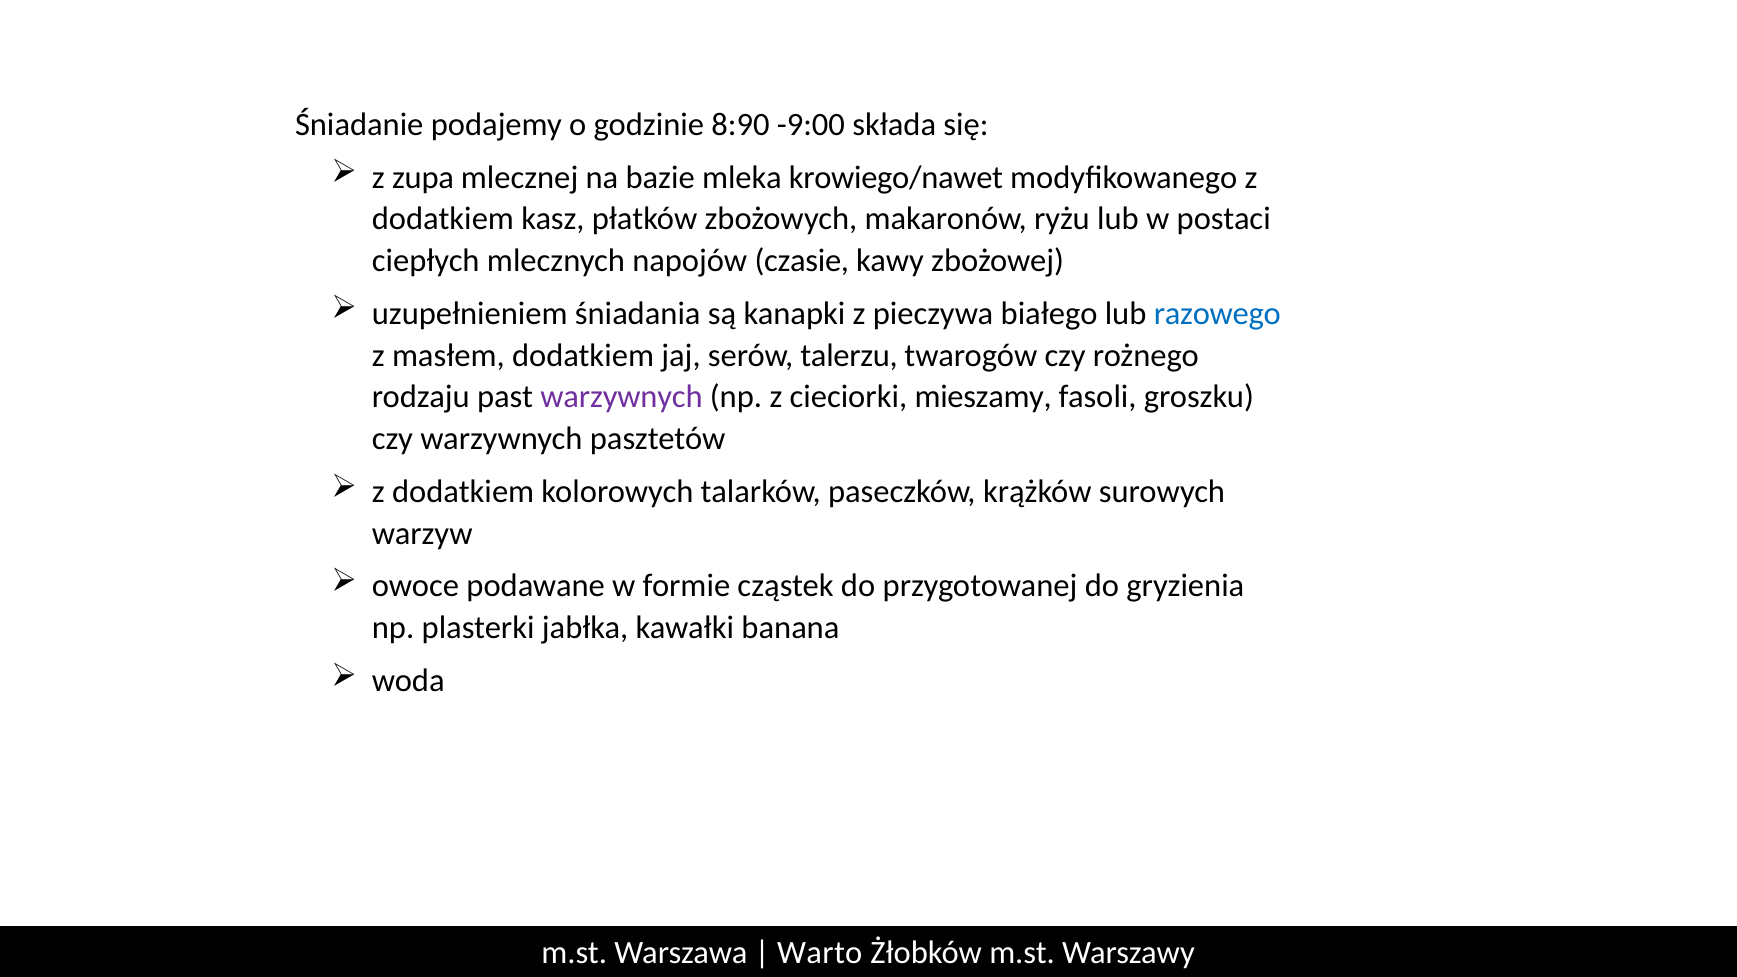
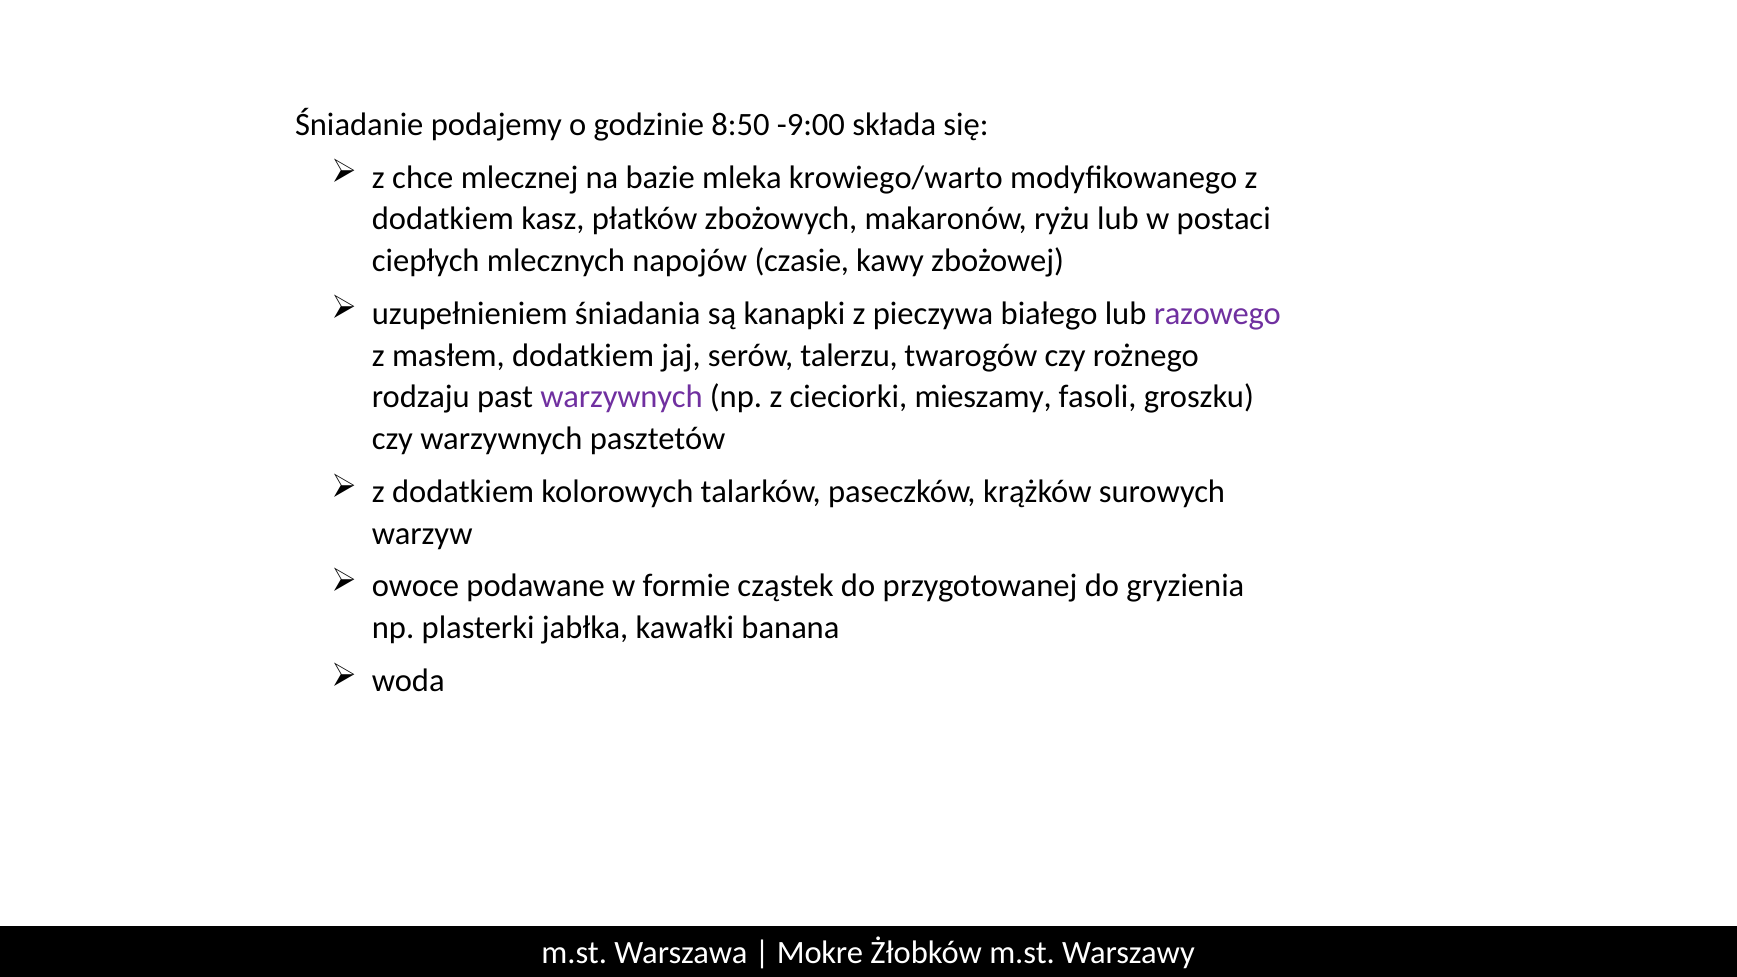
8:90: 8:90 -> 8:50
zupa: zupa -> chce
krowiego/nawet: krowiego/nawet -> krowiego/warto
razowego colour: blue -> purple
Warto: Warto -> Mokre
